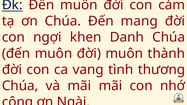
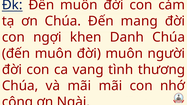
thành: thành -> người
